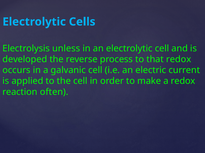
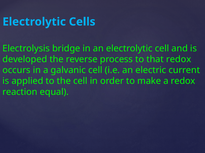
unless: unless -> bridge
often: often -> equal
